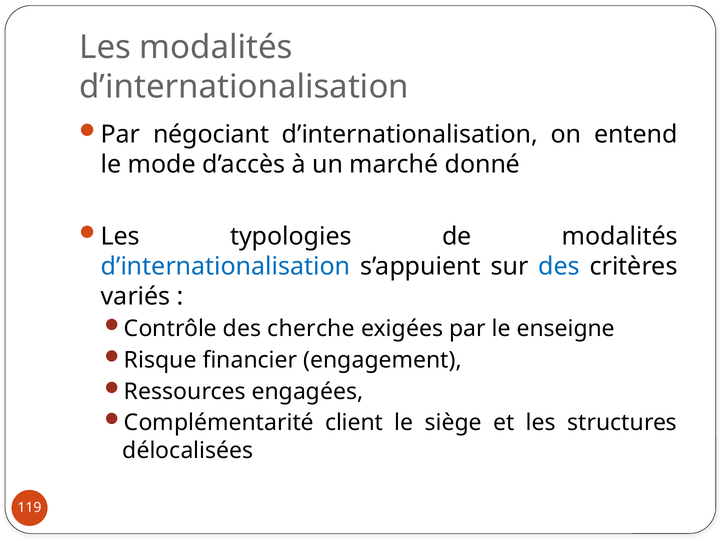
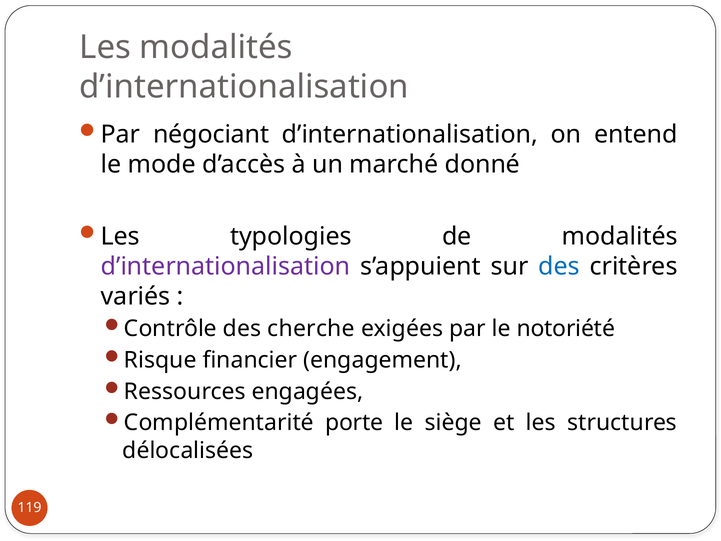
d’internationalisation at (226, 266) colour: blue -> purple
enseigne: enseigne -> notoriété
client: client -> porte
